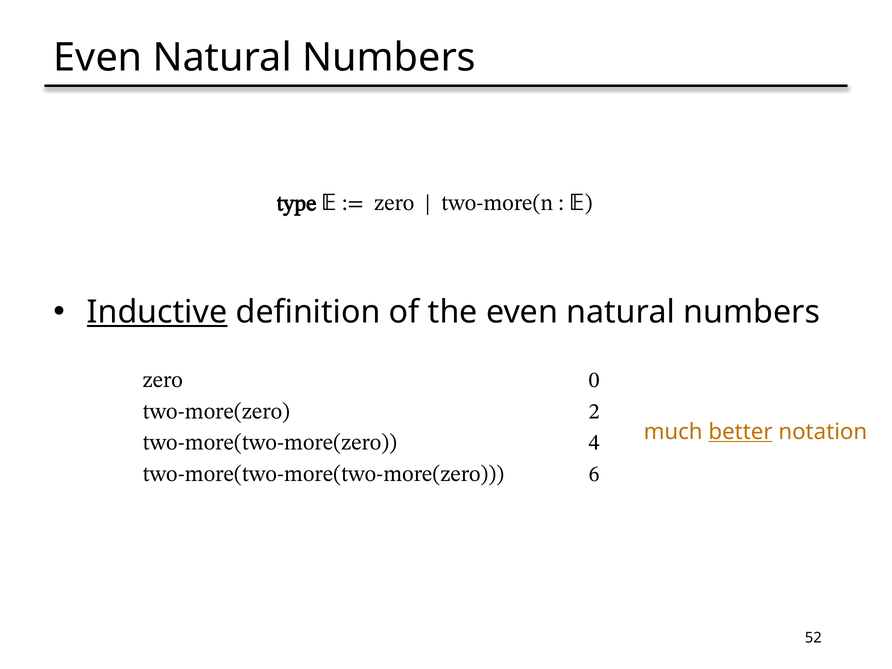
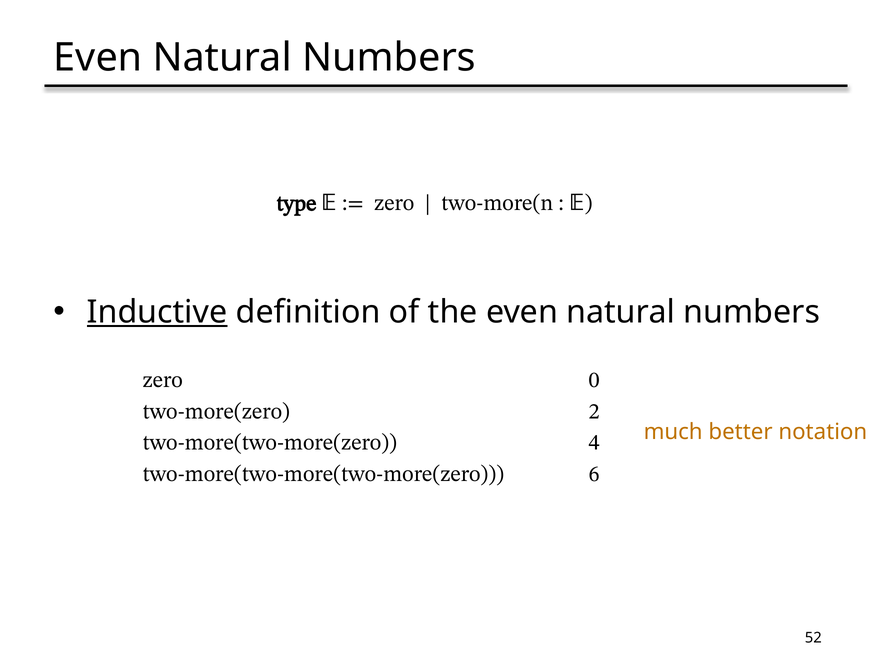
better underline: present -> none
